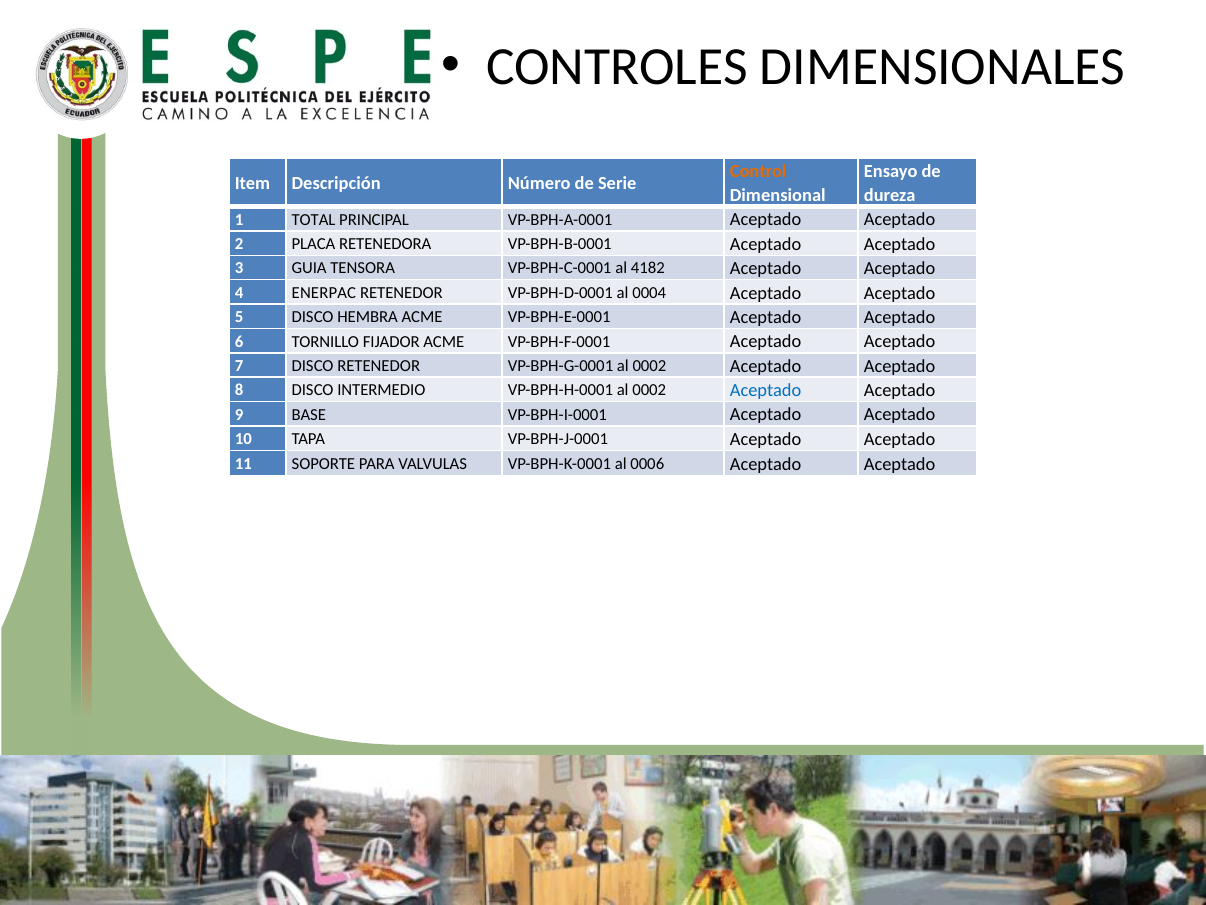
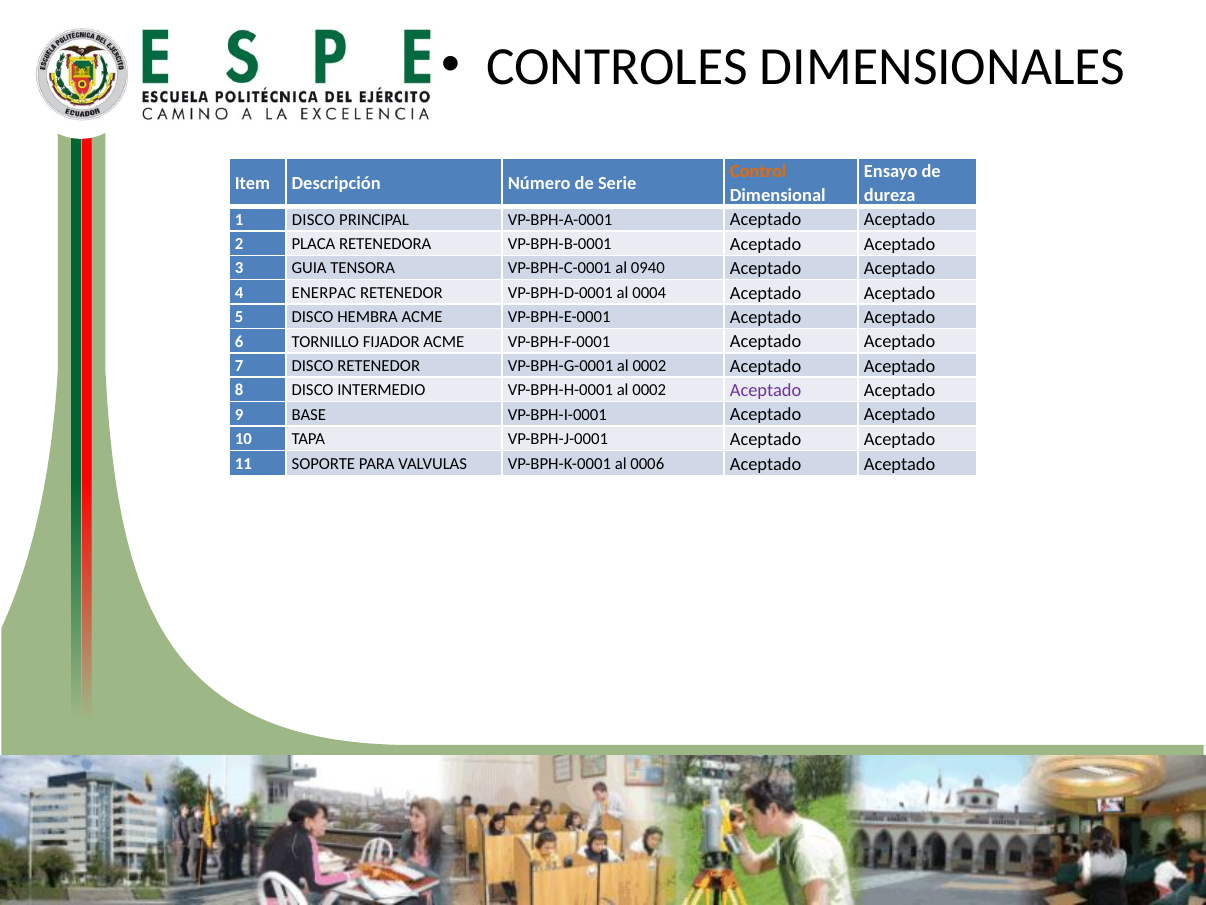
1 TOTAL: TOTAL -> DISCO
4182: 4182 -> 0940
Aceptado at (766, 390) colour: blue -> purple
